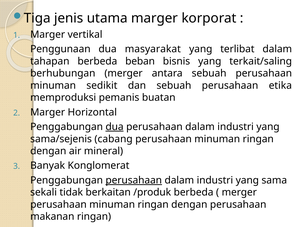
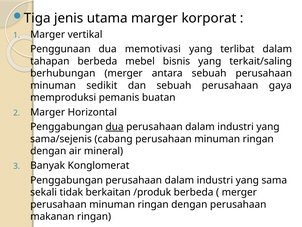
masyarakat: masyarakat -> memotivasi
beban: beban -> mebel
etika: etika -> gaya
perusahaan at (134, 180) underline: present -> none
